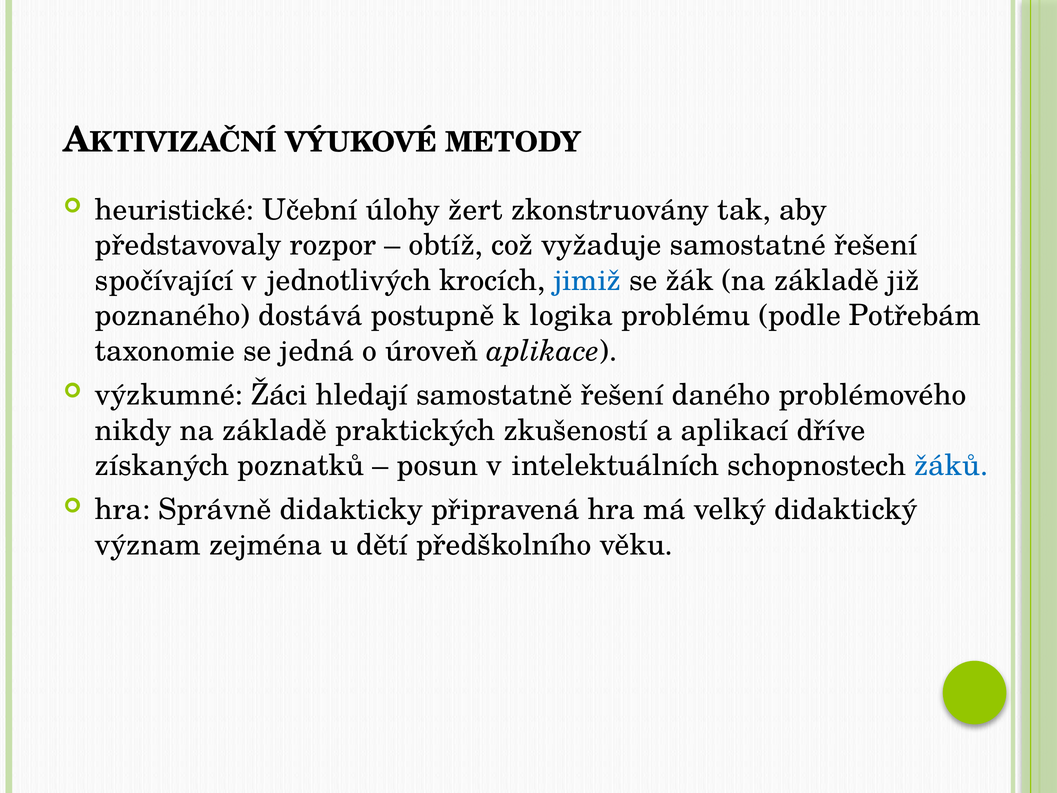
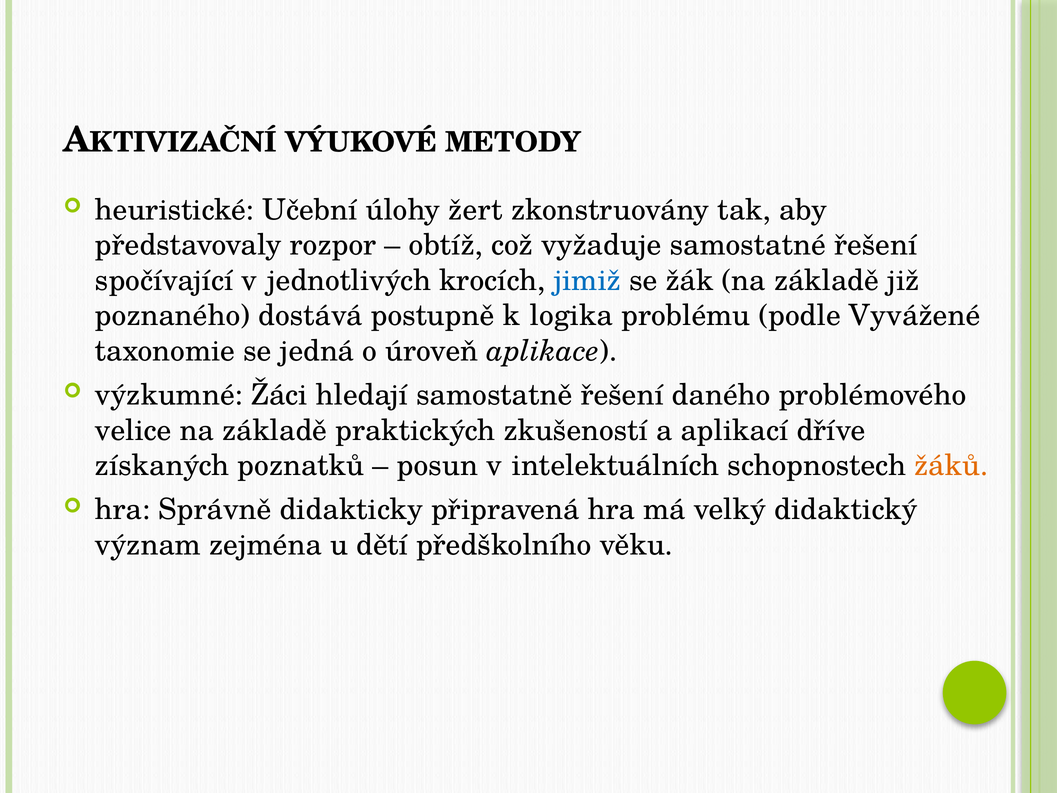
Potřebám: Potřebám -> Vyvážené
nikdy: nikdy -> velice
žáků colour: blue -> orange
